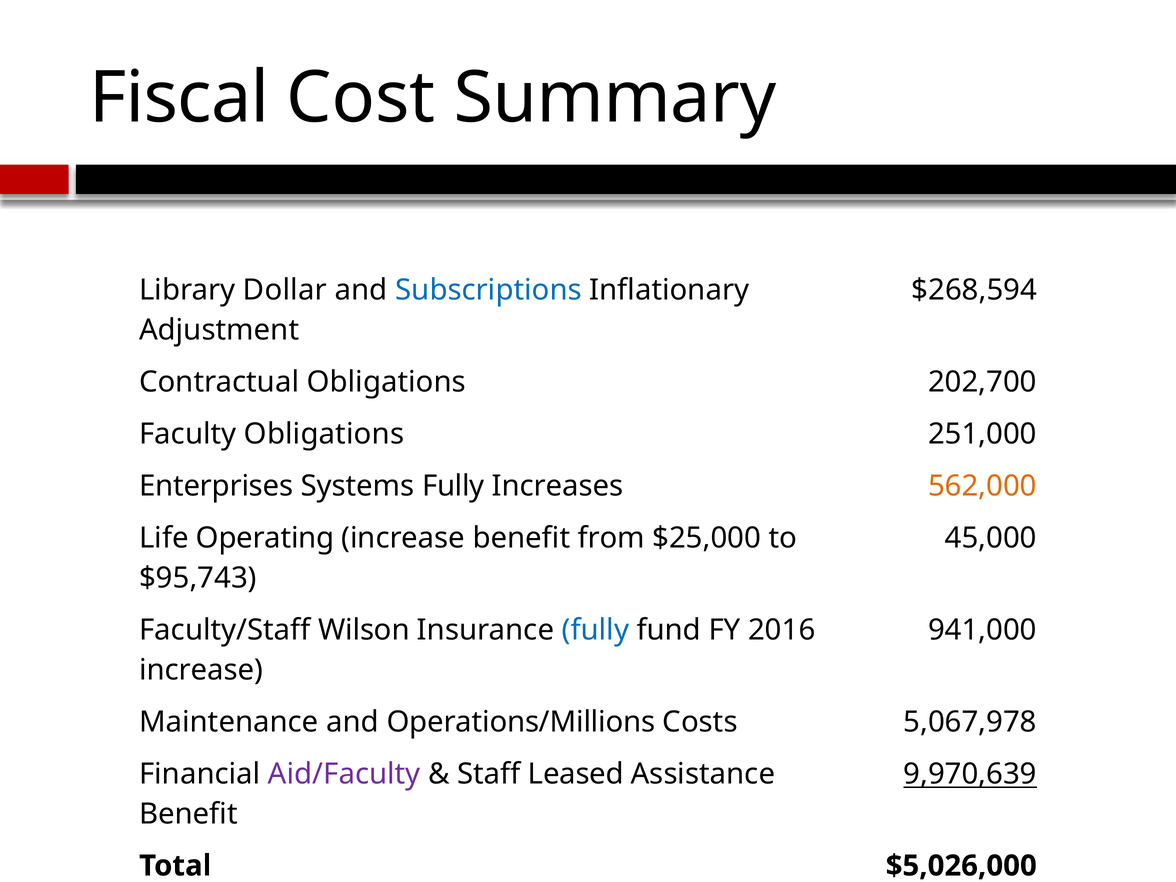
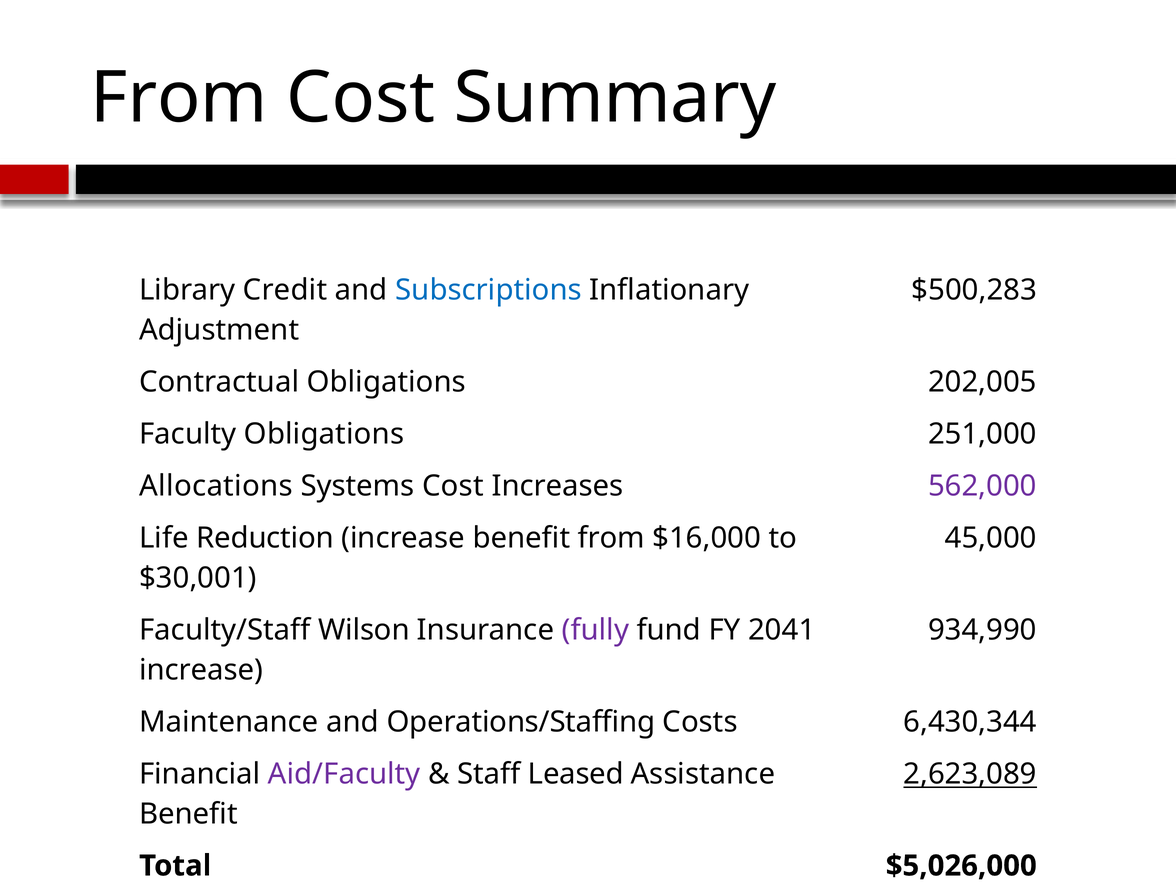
Fiscal at (179, 98): Fiscal -> From
Dollar: Dollar -> Credit
$268,594: $268,594 -> $500,283
202,700: 202,700 -> 202,005
Enterprises: Enterprises -> Allocations
Systems Fully: Fully -> Cost
562,000 colour: orange -> purple
Operating: Operating -> Reduction
$25,000: $25,000 -> $16,000
$95,743: $95,743 -> $30,001
fully at (595, 630) colour: blue -> purple
2016: 2016 -> 2041
941,000: 941,000 -> 934,990
Operations/Millions: Operations/Millions -> Operations/Staffing
5,067,978: 5,067,978 -> 6,430,344
9,970,639: 9,970,639 -> 2,623,089
